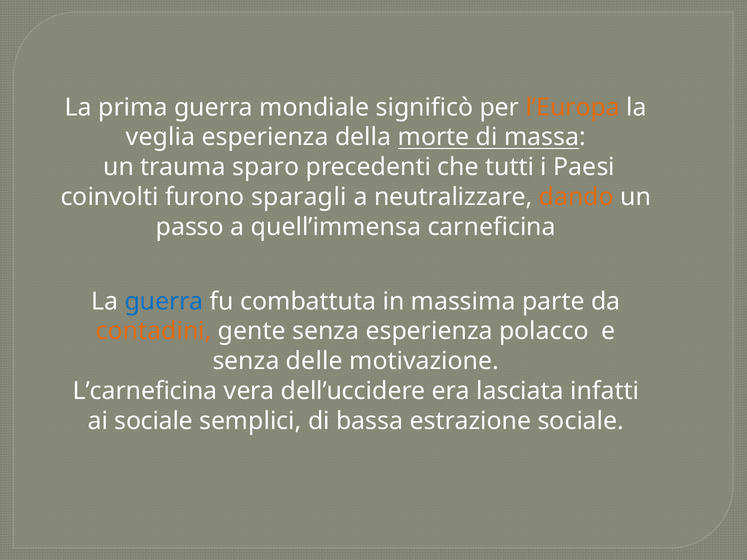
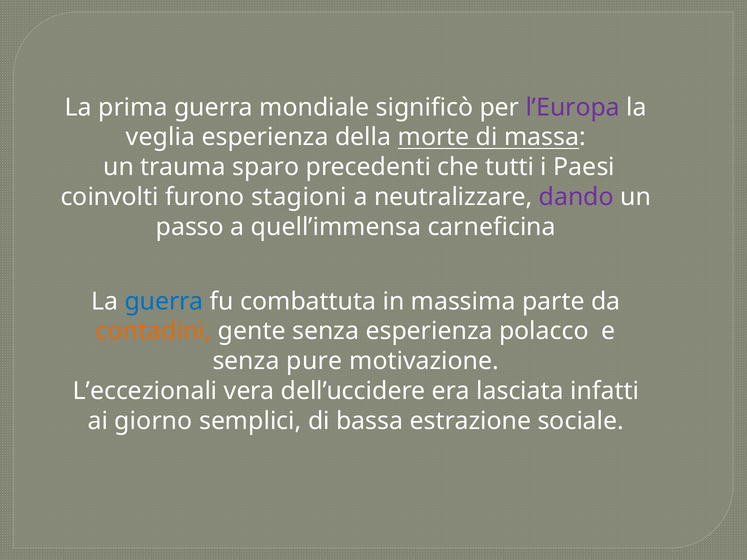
l’Europa colour: orange -> purple
sparagli: sparagli -> stagioni
dando colour: orange -> purple
delle: delle -> pure
L’carneficina: L’carneficina -> L’eccezionali
ai sociale: sociale -> giorno
